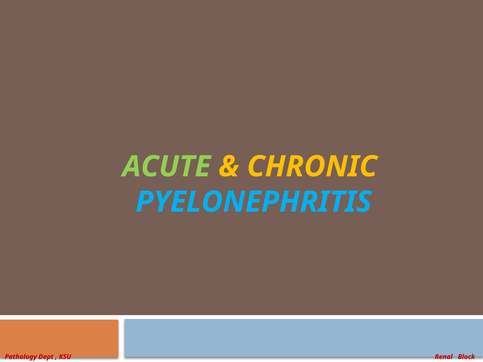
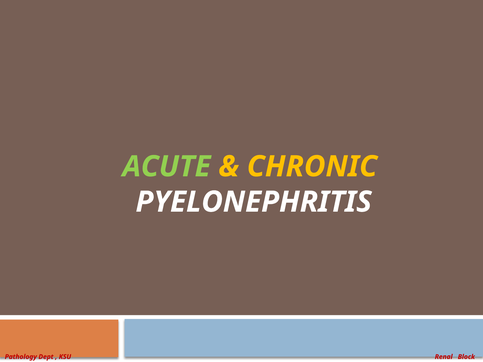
PYELONEPHRITIS colour: light blue -> white
